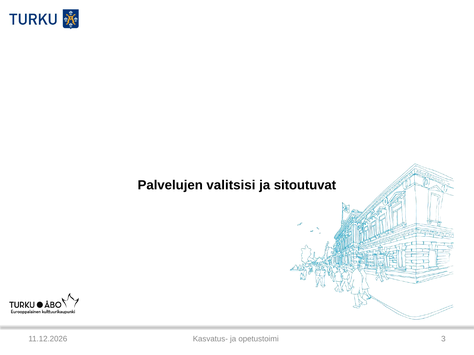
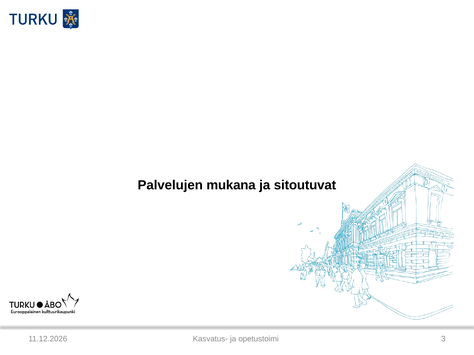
valitsisi: valitsisi -> mukana
